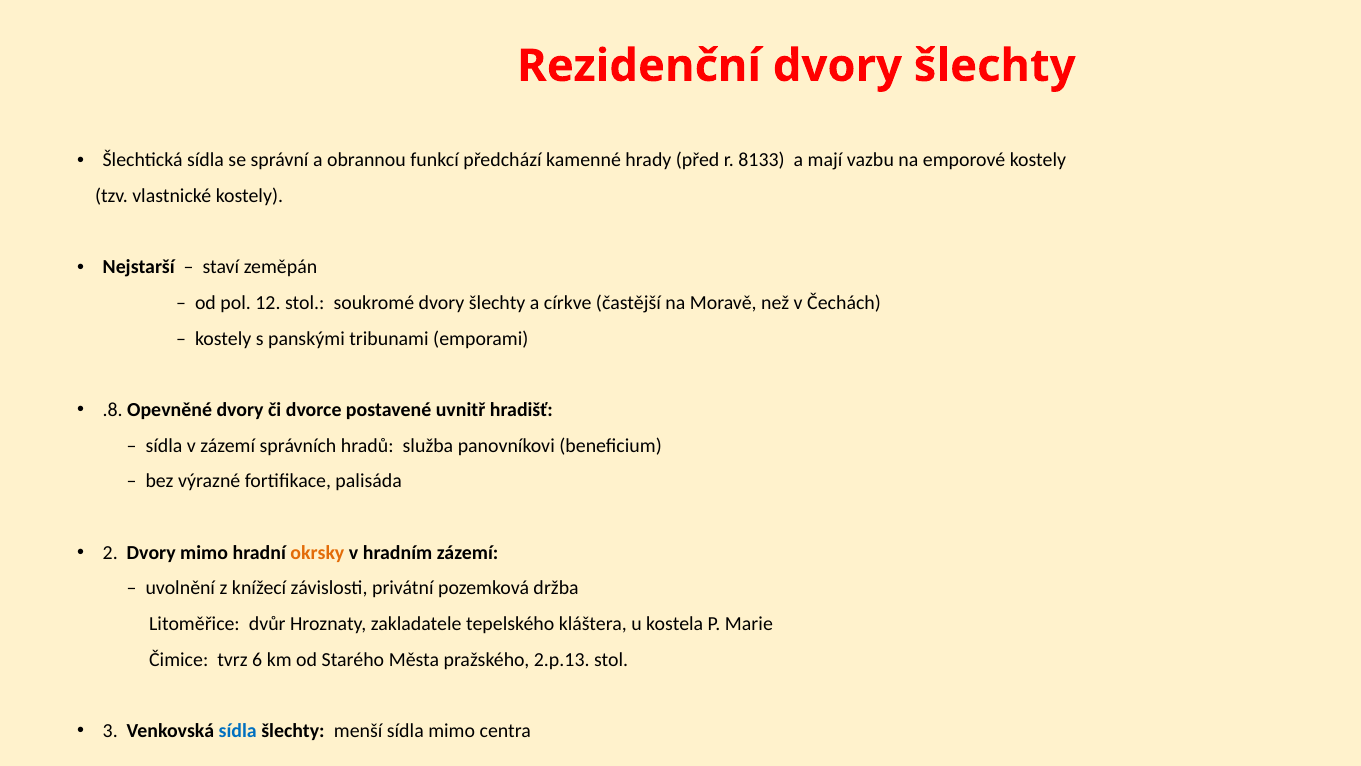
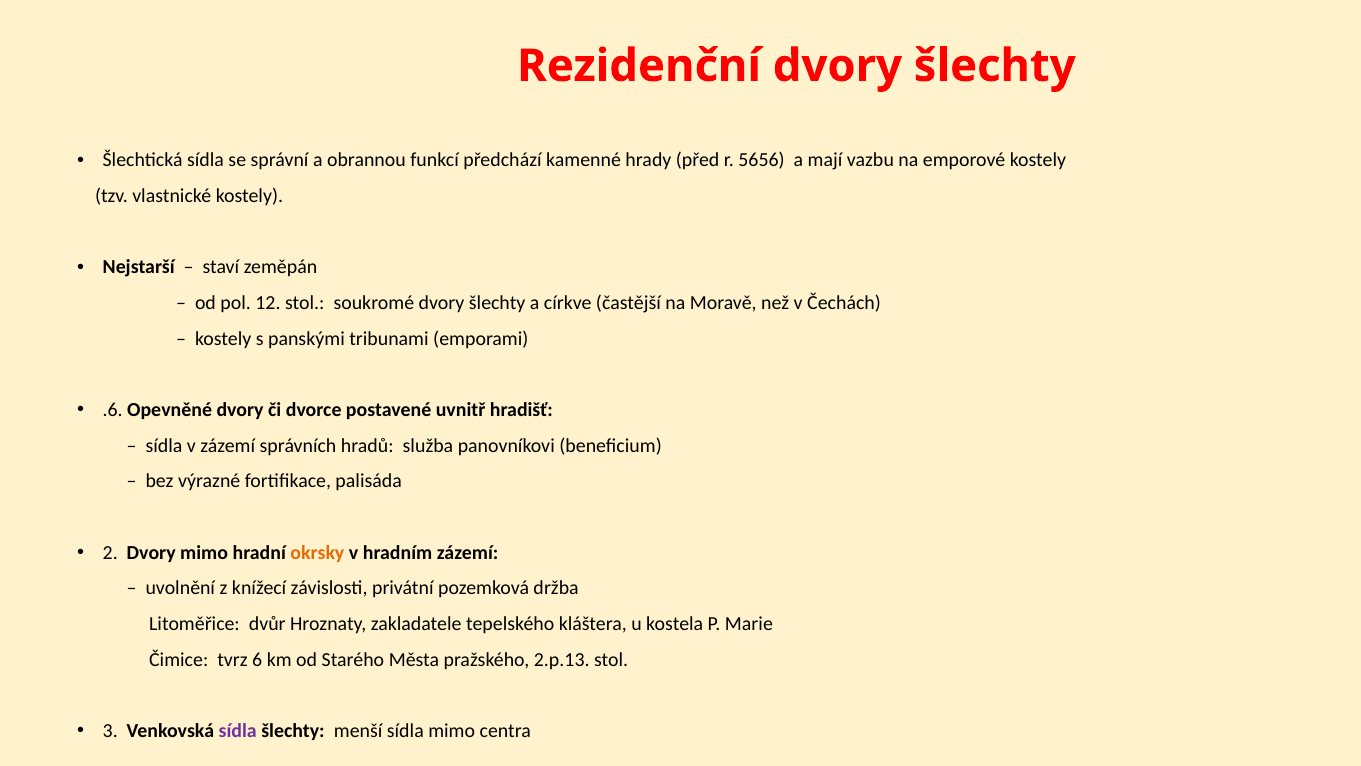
8133: 8133 -> 5656
.8: .8 -> .6
sídla at (238, 730) colour: blue -> purple
